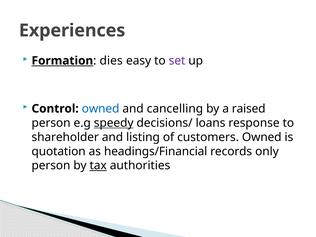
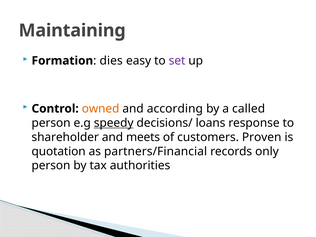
Experiences: Experiences -> Maintaining
Formation underline: present -> none
owned at (101, 109) colour: blue -> orange
cancelling: cancelling -> according
raised: raised -> called
listing: listing -> meets
customers Owned: Owned -> Proven
headings/Financial: headings/Financial -> partners/Financial
tax underline: present -> none
